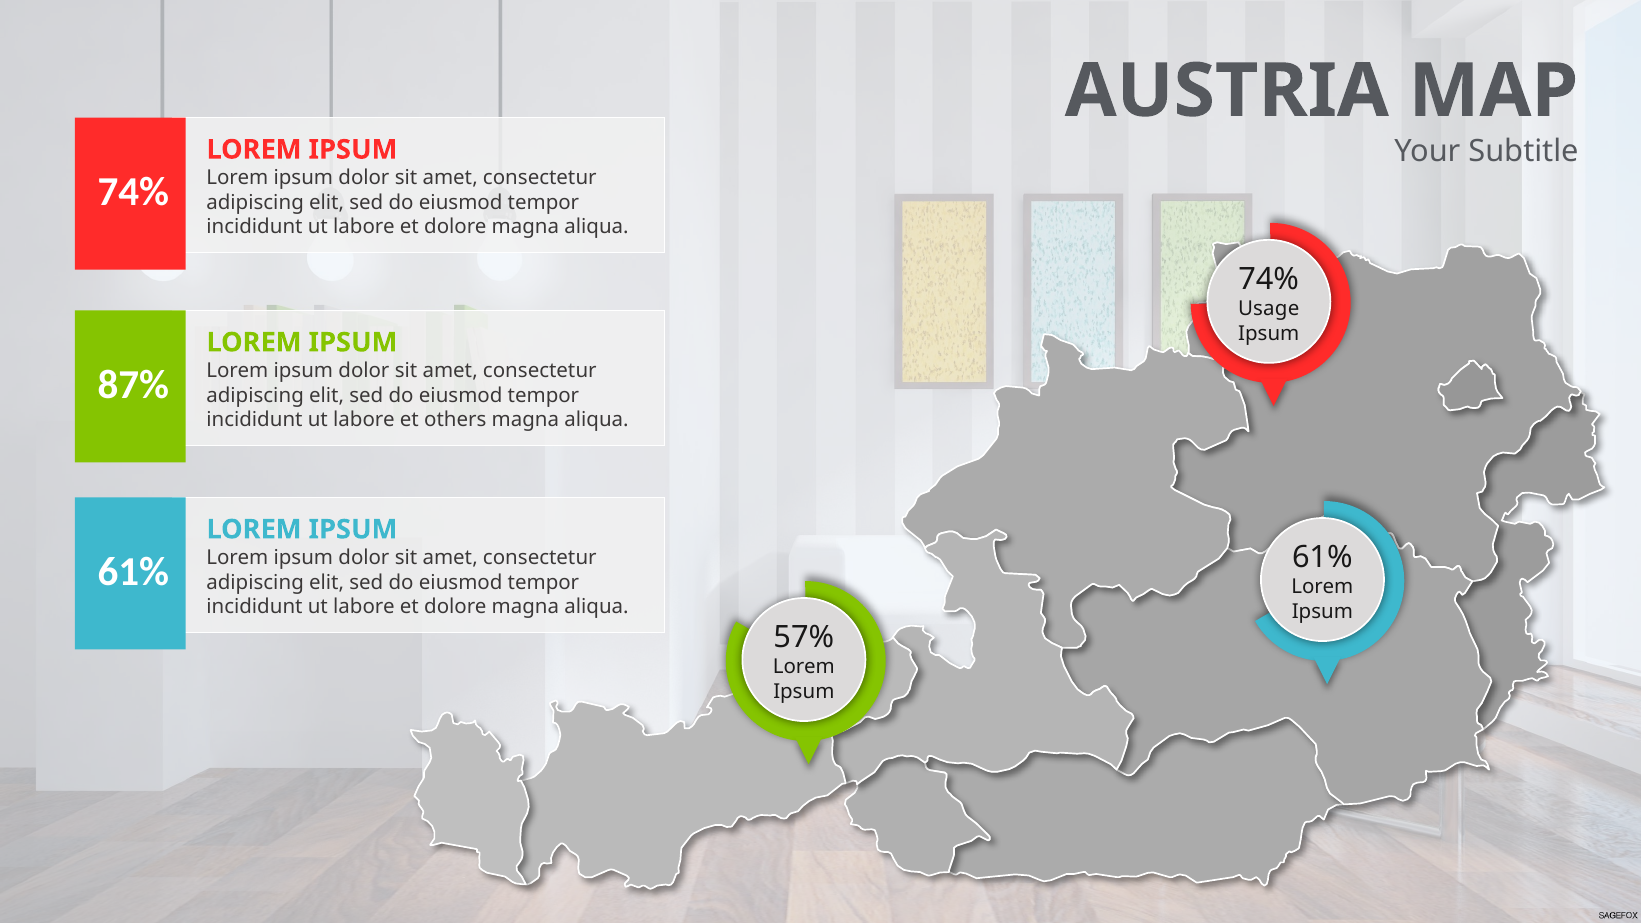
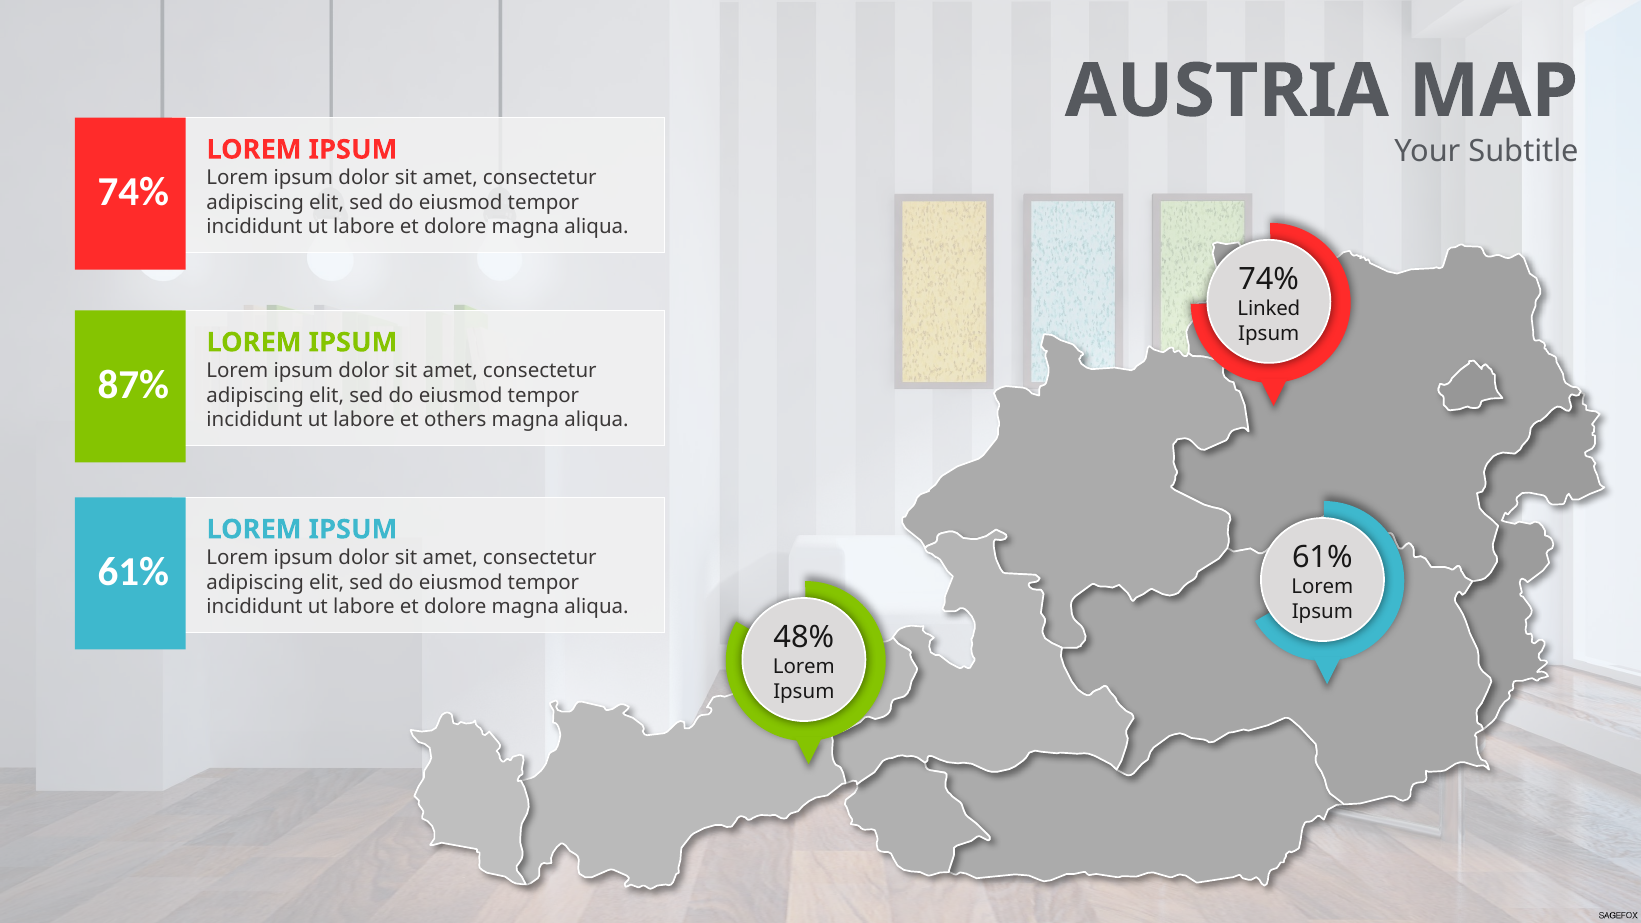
Usage: Usage -> Linked
57%: 57% -> 48%
